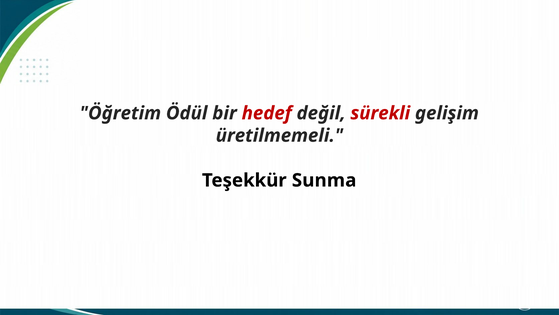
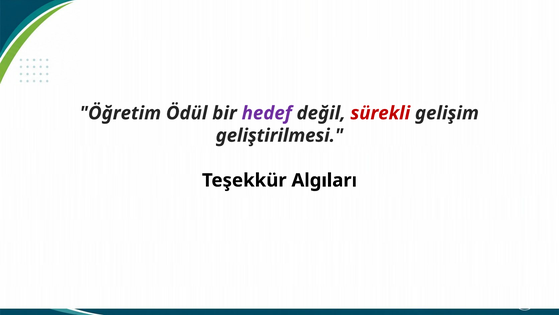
hedef colour: red -> purple
üretilmemeli: üretilmemeli -> geliştirilmesi
Sunma: Sunma -> Algıları
